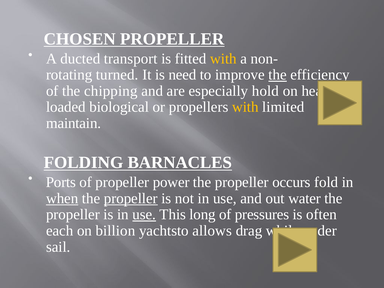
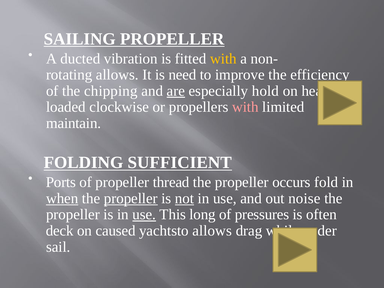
CHOSEN: CHOSEN -> SAILING
transport: transport -> vibration
turned at (117, 75): turned -> allows
the at (278, 75) underline: present -> none
are underline: none -> present
biological: biological -> clockwise
with at (245, 107) colour: yellow -> pink
BARNACLES: BARNACLES -> SUFFICIENT
power: power -> thread
not underline: none -> present
water: water -> noise
each: each -> deck
billion: billion -> caused
